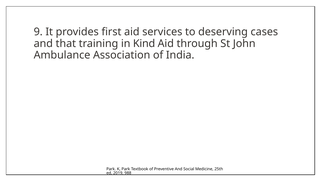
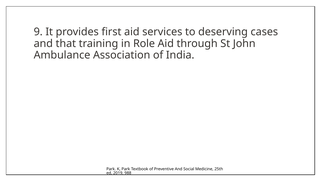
Kind: Kind -> Role
